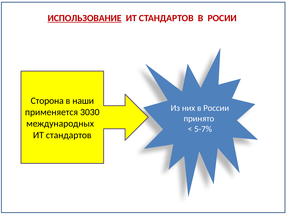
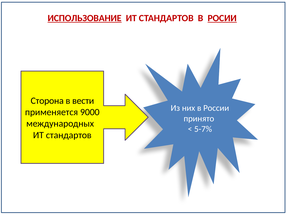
РОСИИ underline: none -> present
наши: наши -> вести
3030: 3030 -> 9000
